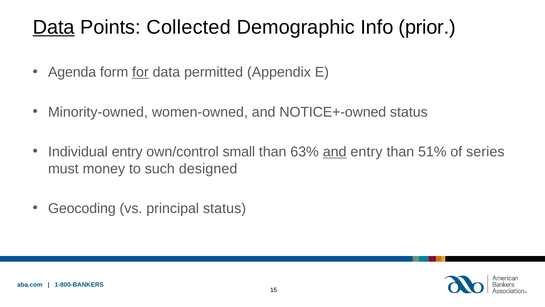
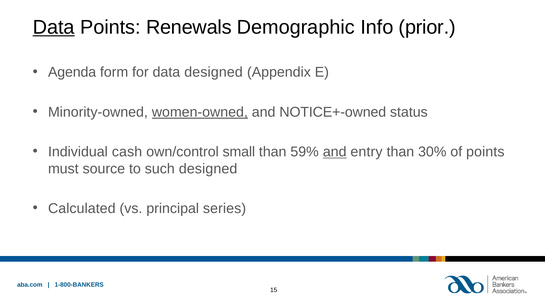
Collected: Collected -> Renewals
for underline: present -> none
data permitted: permitted -> designed
women-owned underline: none -> present
Individual entry: entry -> cash
63%: 63% -> 59%
51%: 51% -> 30%
of series: series -> points
money: money -> source
Geocoding: Geocoding -> Calculated
principal status: status -> series
